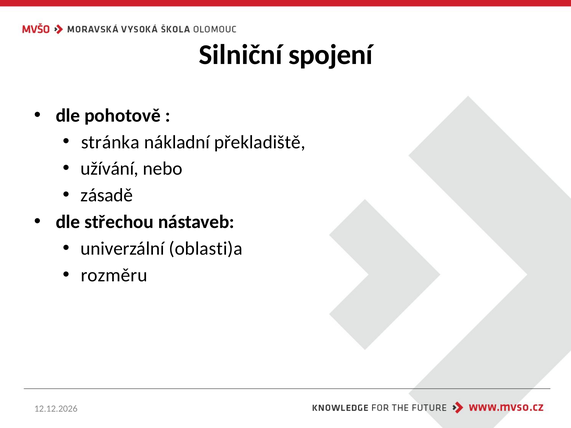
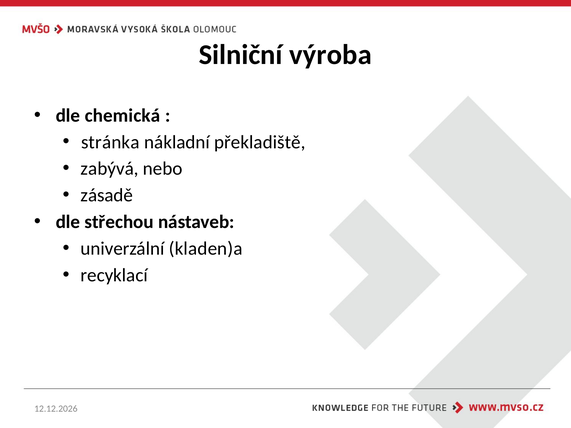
spojení: spojení -> výroba
pohotově: pohotově -> chemická
užívání: užívání -> zabývá
oblasti)a: oblasti)a -> kladen)a
rozměru: rozměru -> recyklací
